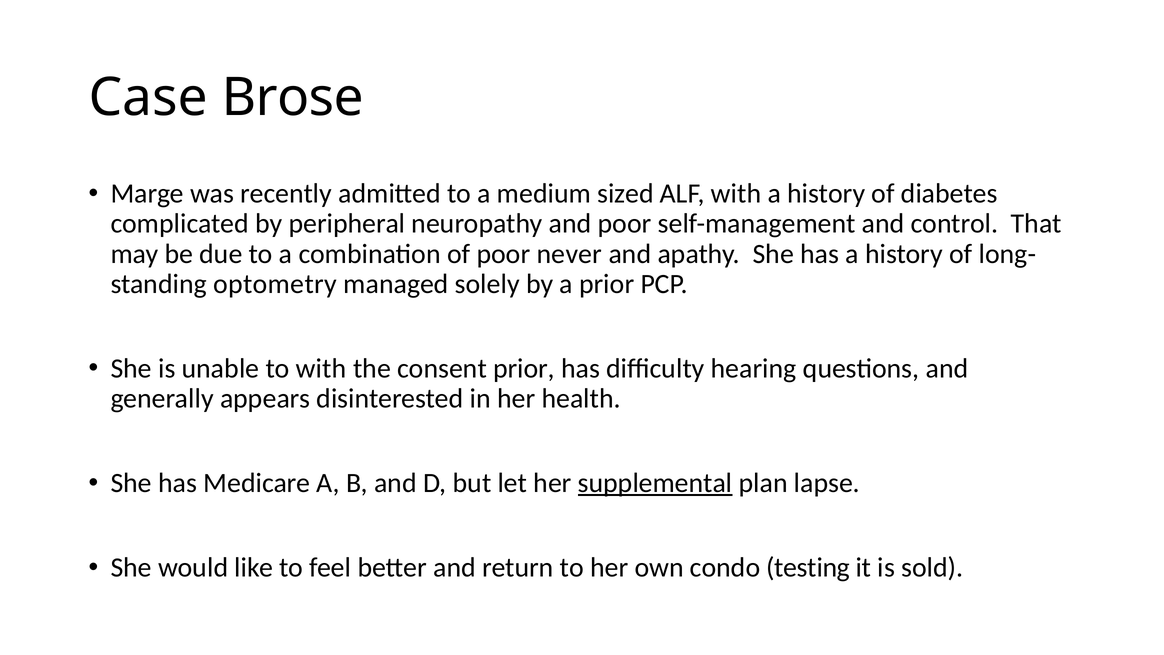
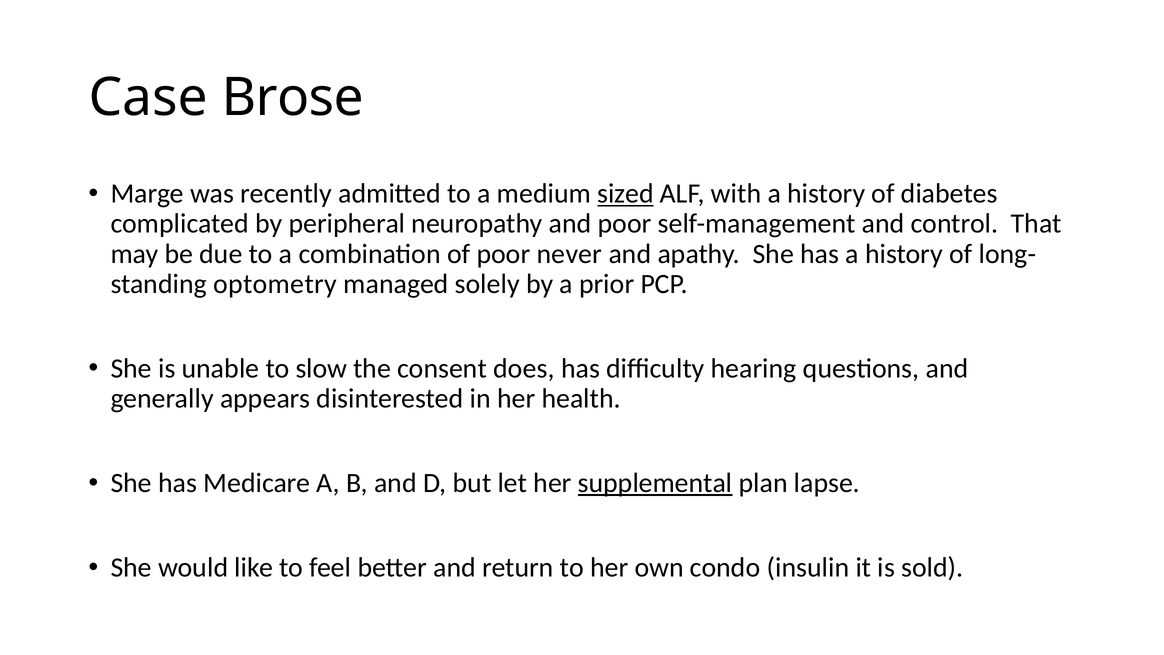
sized underline: none -> present
to with: with -> slow
consent prior: prior -> does
testing: testing -> insulin
